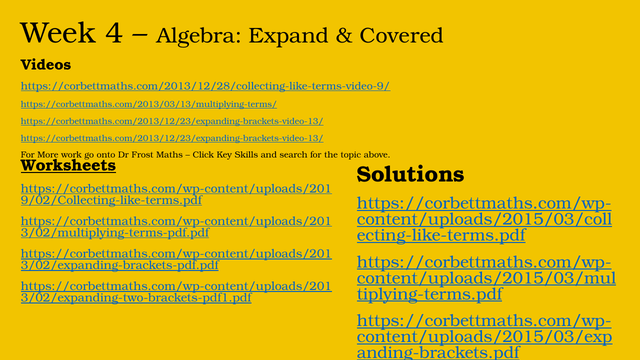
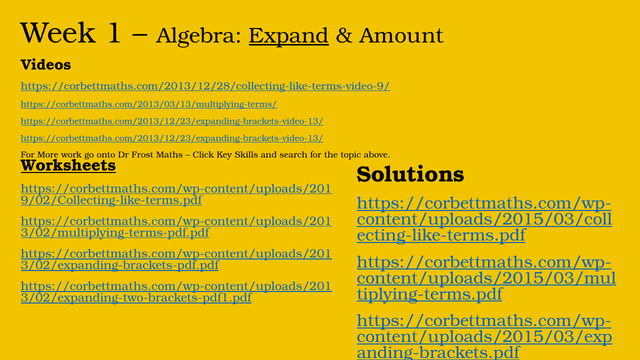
4: 4 -> 1
Expand underline: none -> present
Covered: Covered -> Amount
